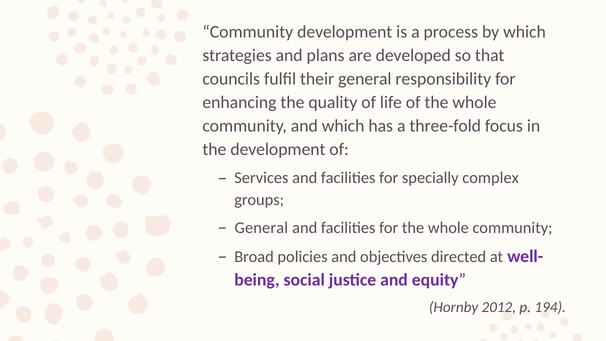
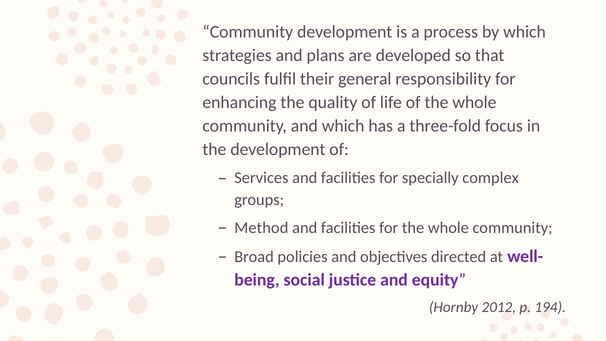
General at (261, 228): General -> Method
